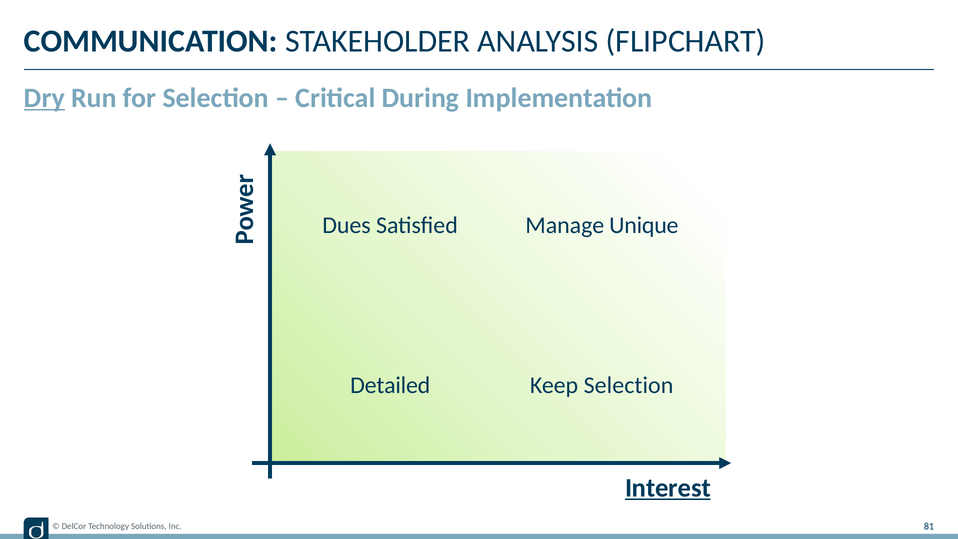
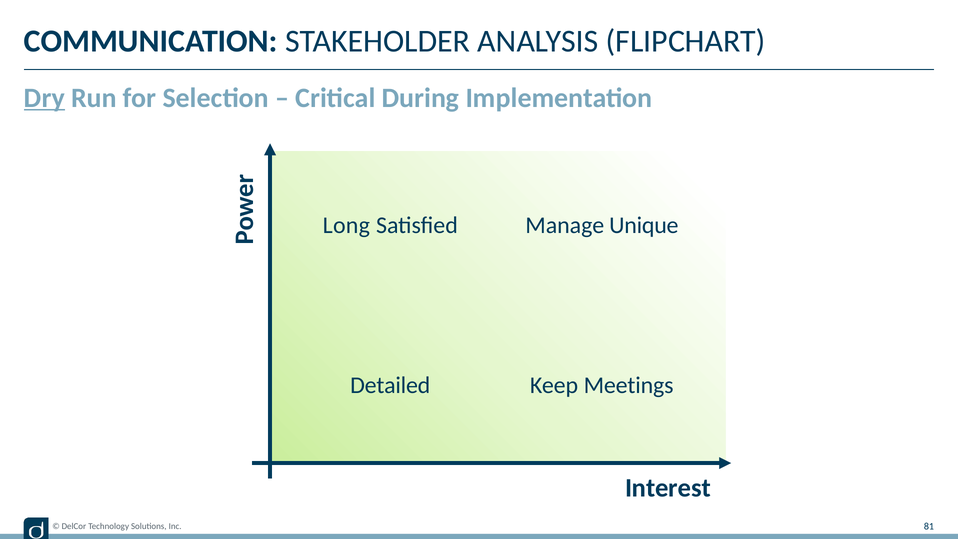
Dues: Dues -> Long
Keep Selection: Selection -> Meetings
Interest underline: present -> none
